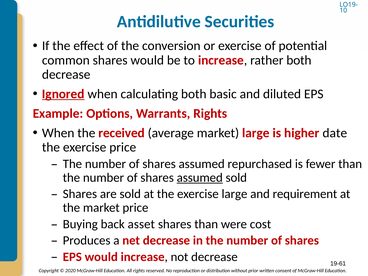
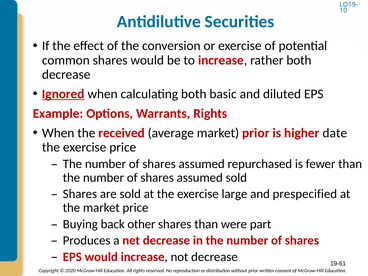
market large: large -> prior
assumed at (200, 178) underline: present -> none
requirement: requirement -> prespecified
asset: asset -> other
cost: cost -> part
